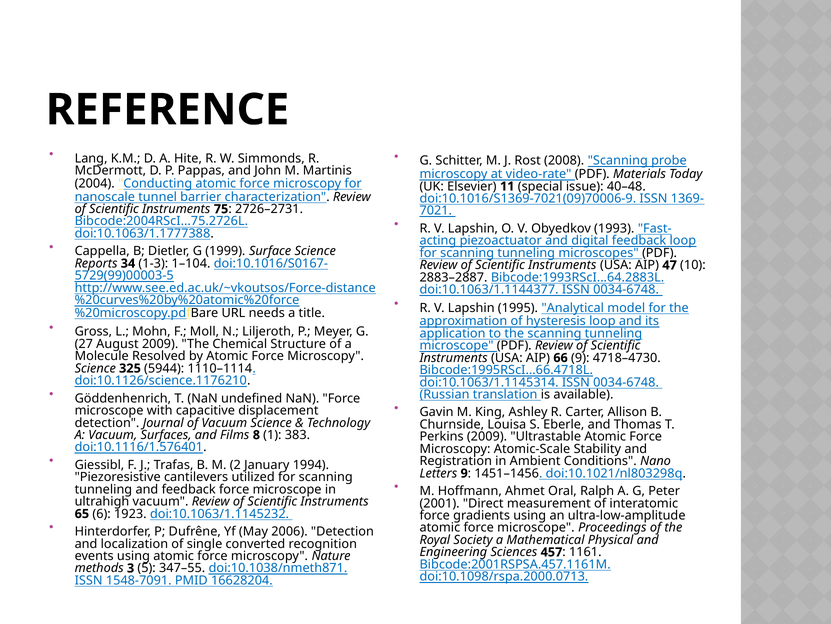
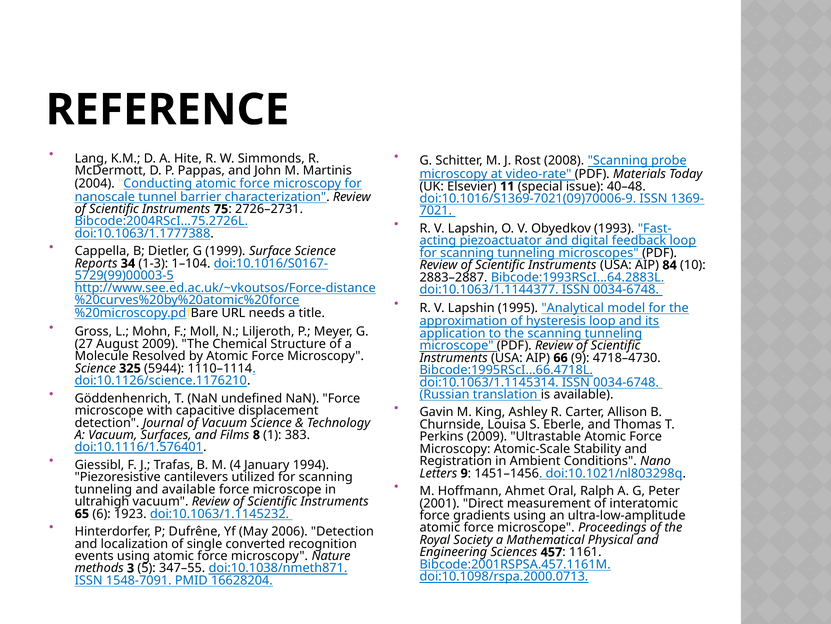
47: 47 -> 84
2: 2 -> 4
and feedback: feedback -> available
